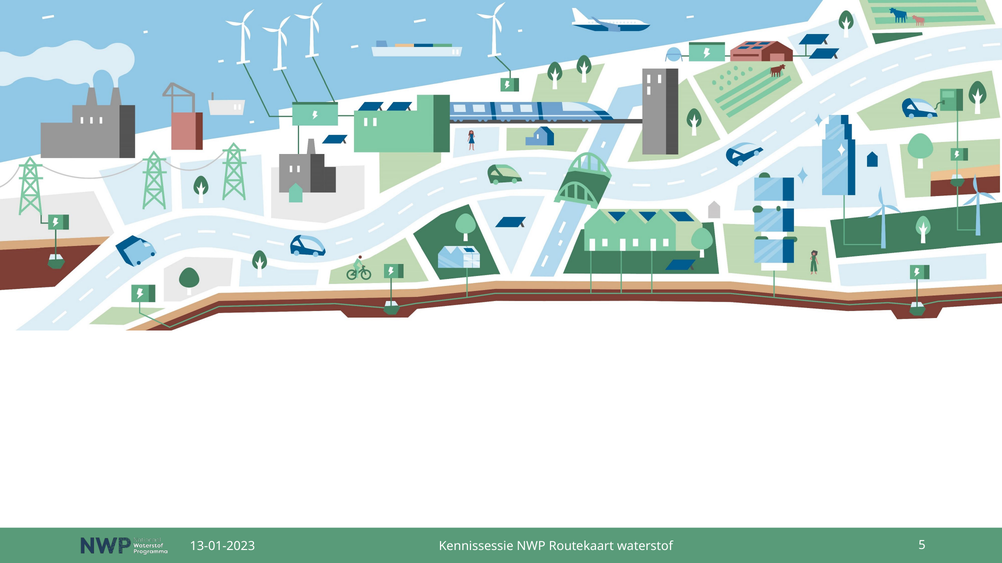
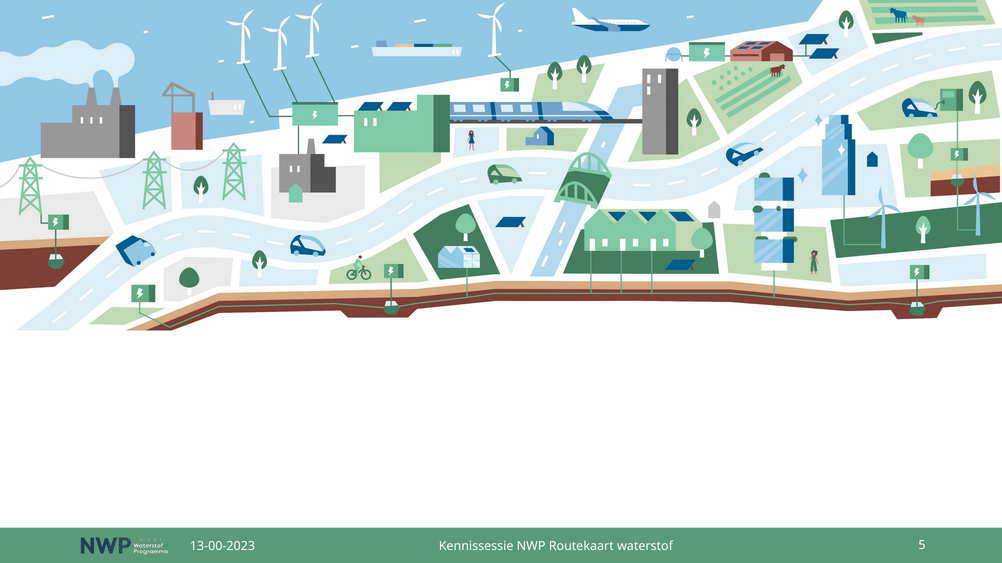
13-01-2023: 13-01-2023 -> 13-00-2023
